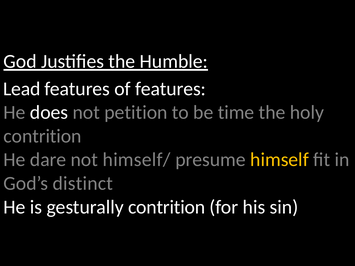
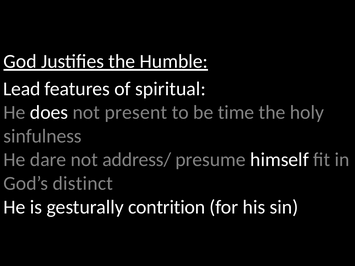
of features: features -> spiritual
petition: petition -> present
contrition at (43, 136): contrition -> sinfulness
himself/: himself/ -> address/
himself colour: yellow -> white
